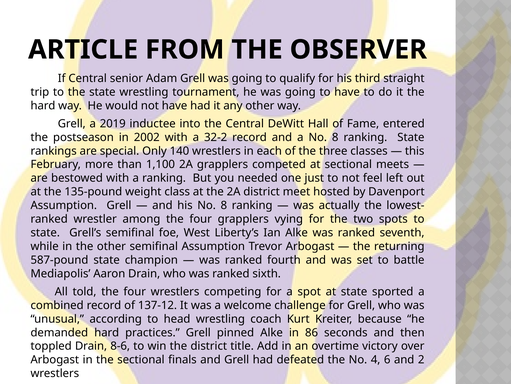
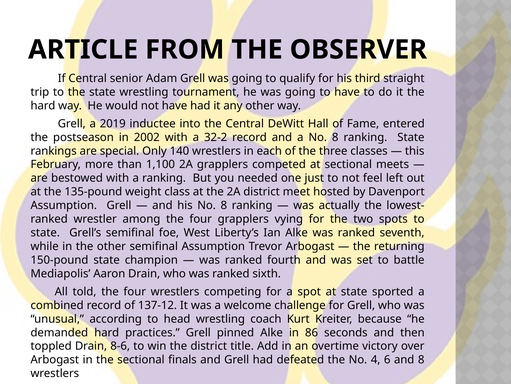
587-pound: 587-pound -> 150-pound
and 2: 2 -> 8
